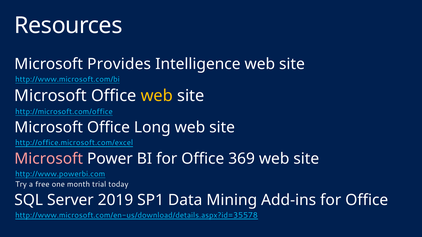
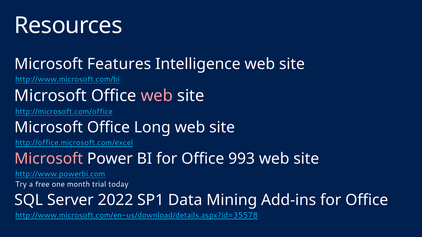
Provides: Provides -> Features
web at (157, 96) colour: yellow -> pink
369: 369 -> 993
2019: 2019 -> 2022
